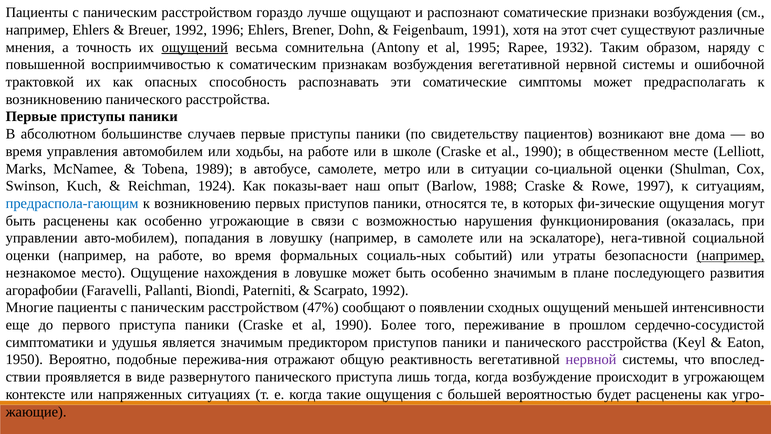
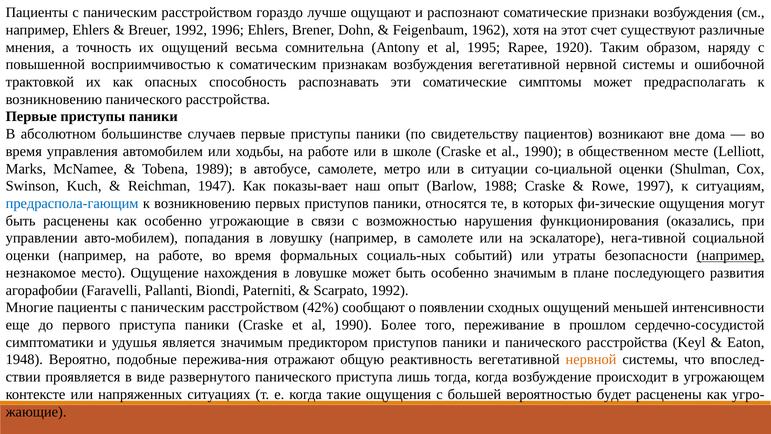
1991: 1991 -> 1962
ощущений at (195, 47) underline: present -> none
1932: 1932 -> 1920
1924: 1924 -> 1947
оказалась: оказалась -> оказались
47%: 47% -> 42%
1950: 1950 -> 1948
нервной at (591, 359) colour: purple -> orange
